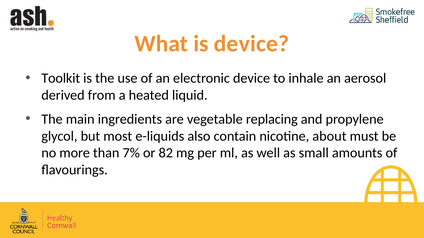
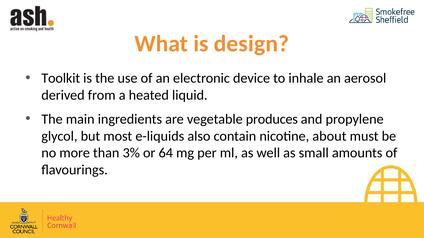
is device: device -> design
replacing: replacing -> produces
7%: 7% -> 3%
82: 82 -> 64
